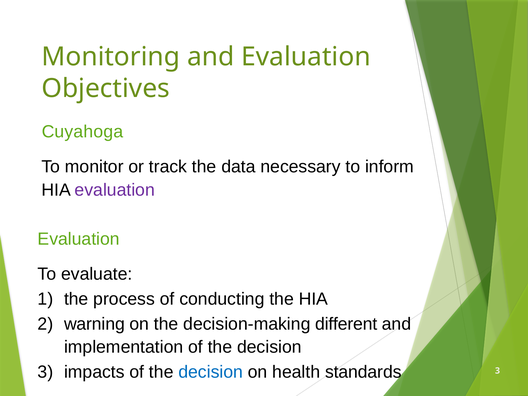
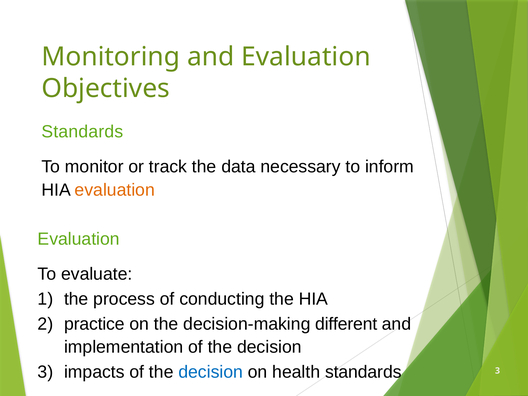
Cuyahoga at (82, 132): Cuyahoga -> Standards
evaluation at (115, 190) colour: purple -> orange
warning: warning -> practice
